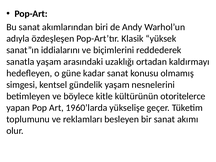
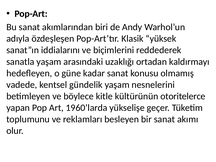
simgesi: simgesi -> vadede
